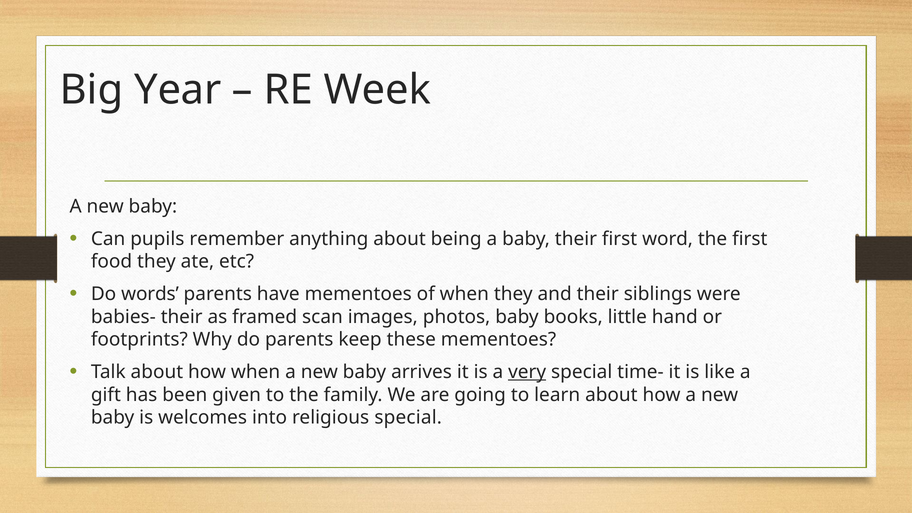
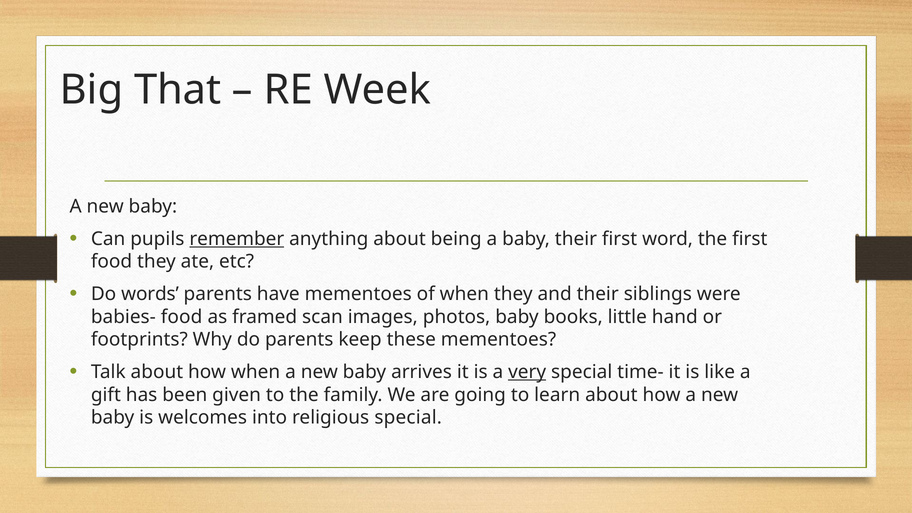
Year: Year -> That
remember underline: none -> present
babies- their: their -> food
